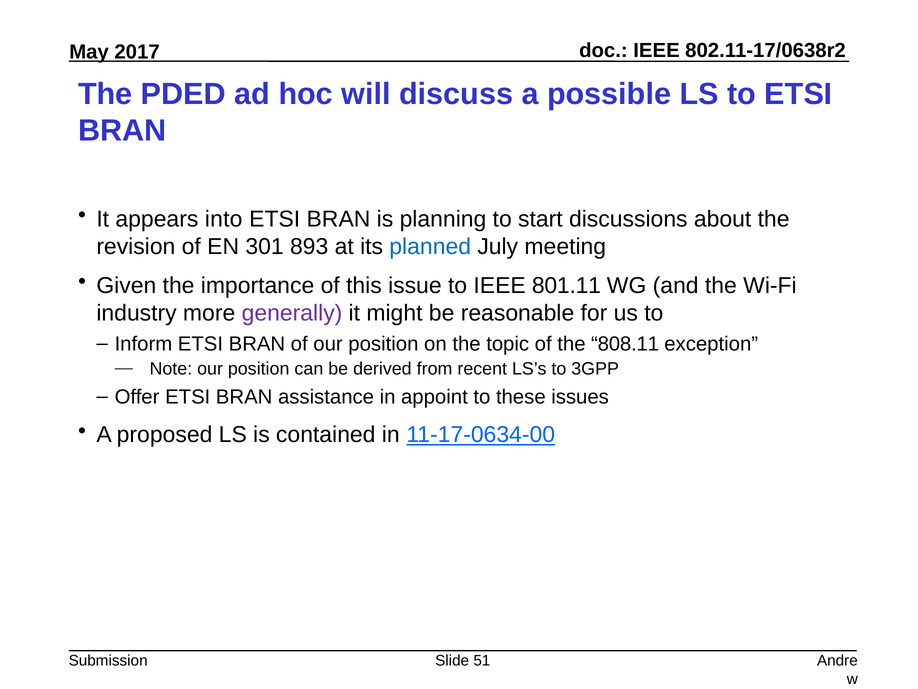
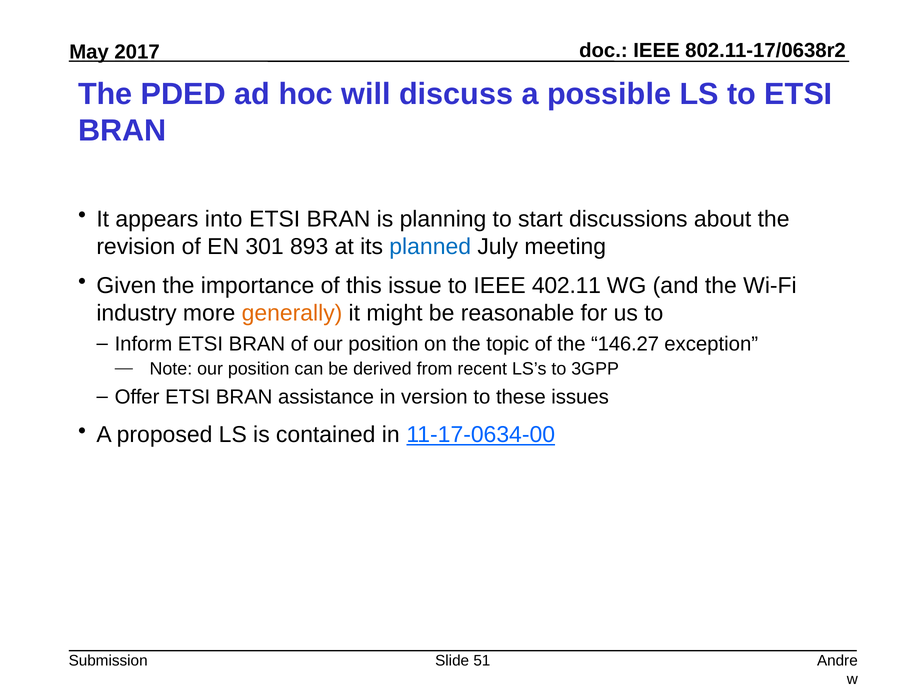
801.11: 801.11 -> 402.11
generally colour: purple -> orange
808.11: 808.11 -> 146.27
appoint: appoint -> version
